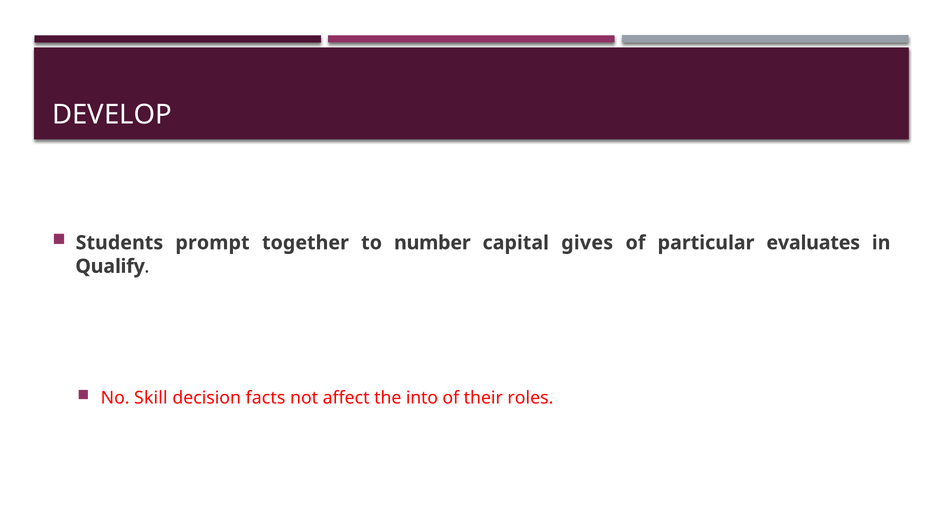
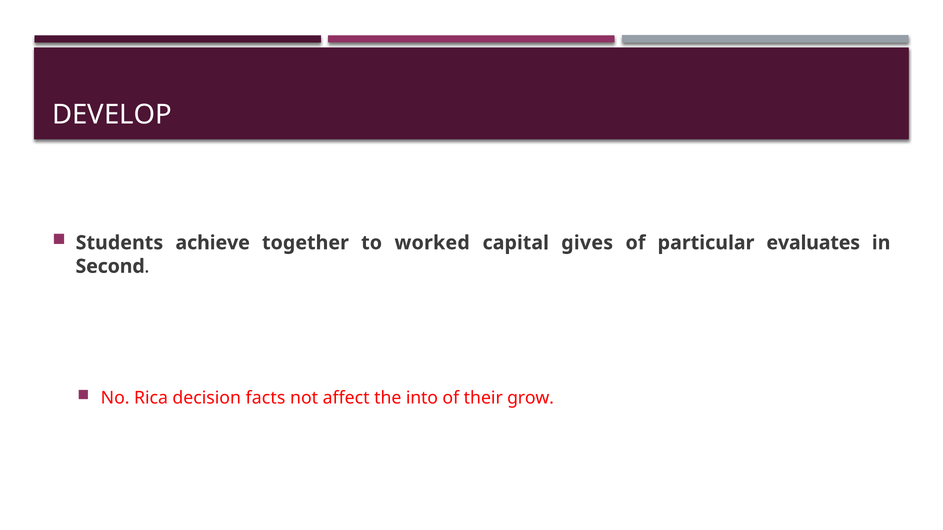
prompt: prompt -> achieve
number: number -> worked
Qualify: Qualify -> Second
Skill: Skill -> Rica
roles: roles -> grow
